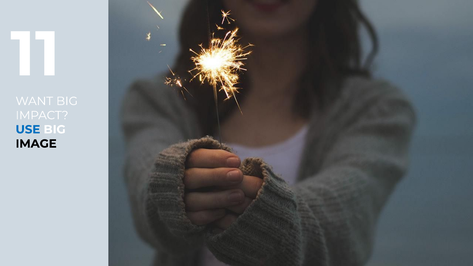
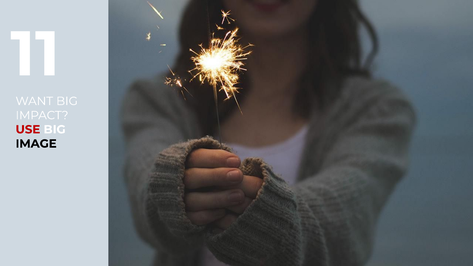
USE colour: blue -> red
